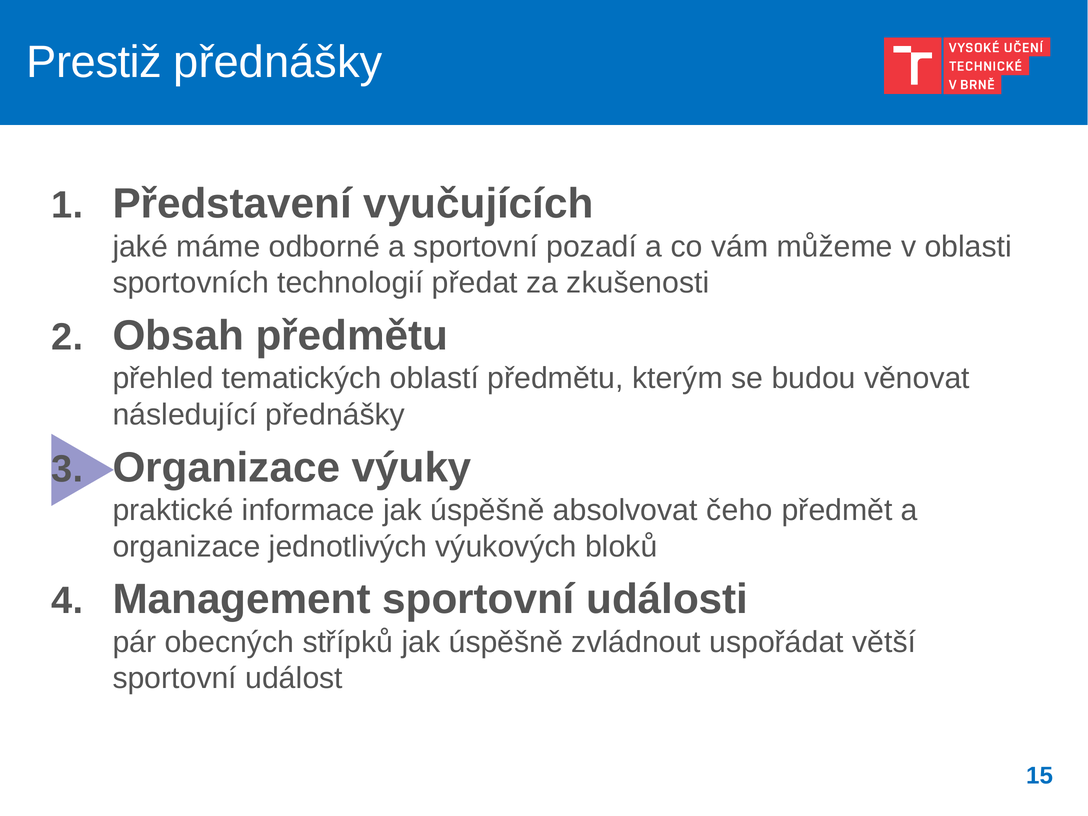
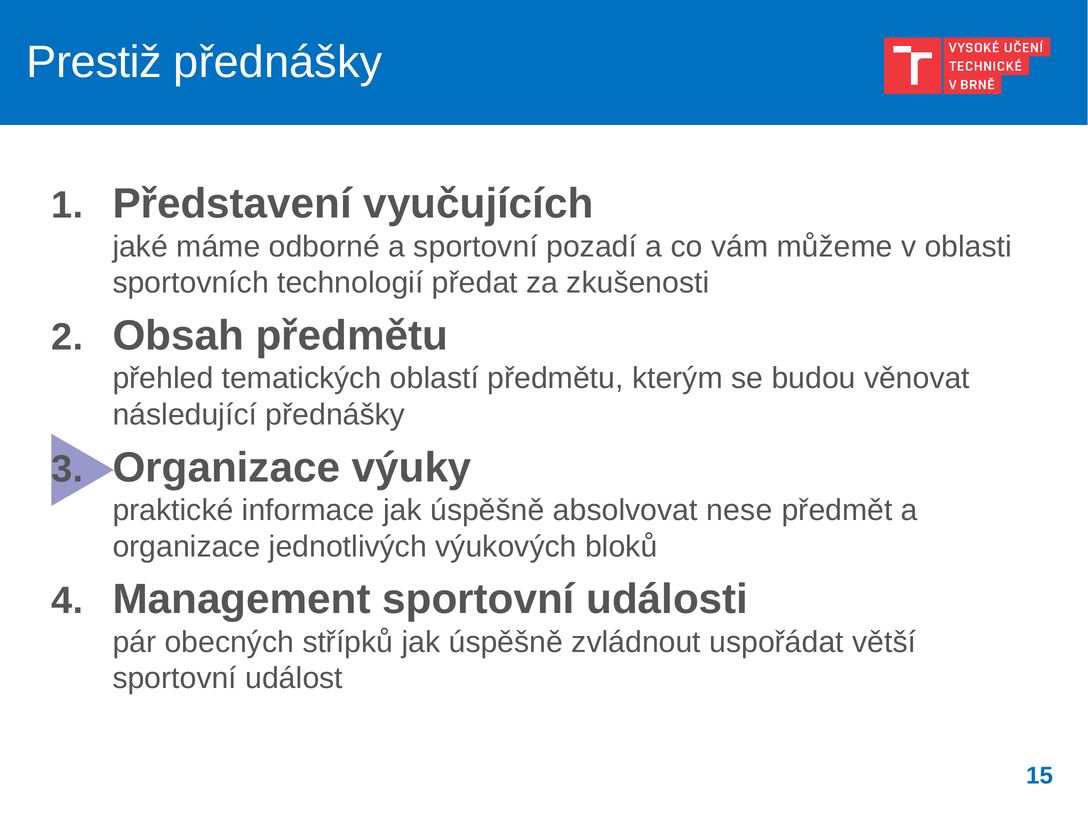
čeho: čeho -> nese
